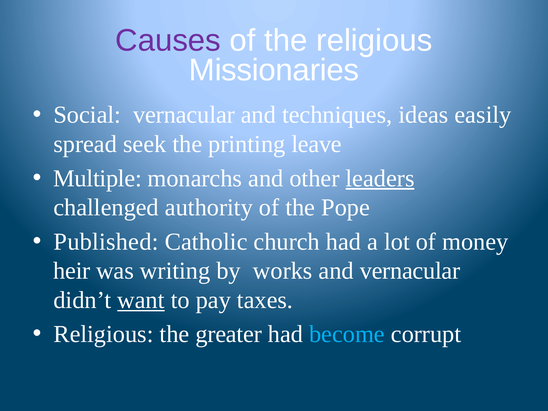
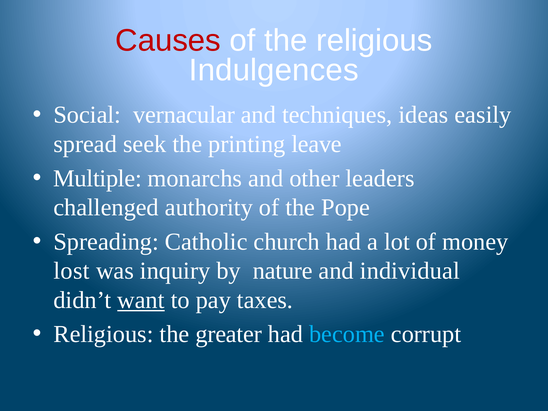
Causes colour: purple -> red
Missionaries: Missionaries -> Indulgences
leaders underline: present -> none
Published: Published -> Spreading
heir: heir -> lost
writing: writing -> inquiry
works: works -> nature
and vernacular: vernacular -> individual
